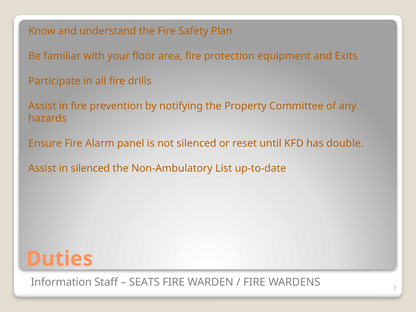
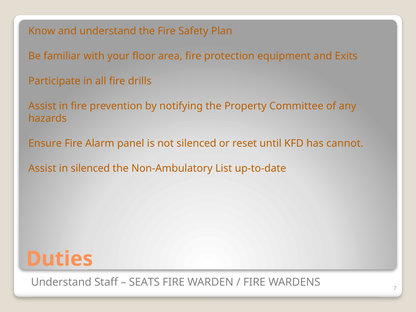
double: double -> cannot
Information at (61, 282): Information -> Understand
